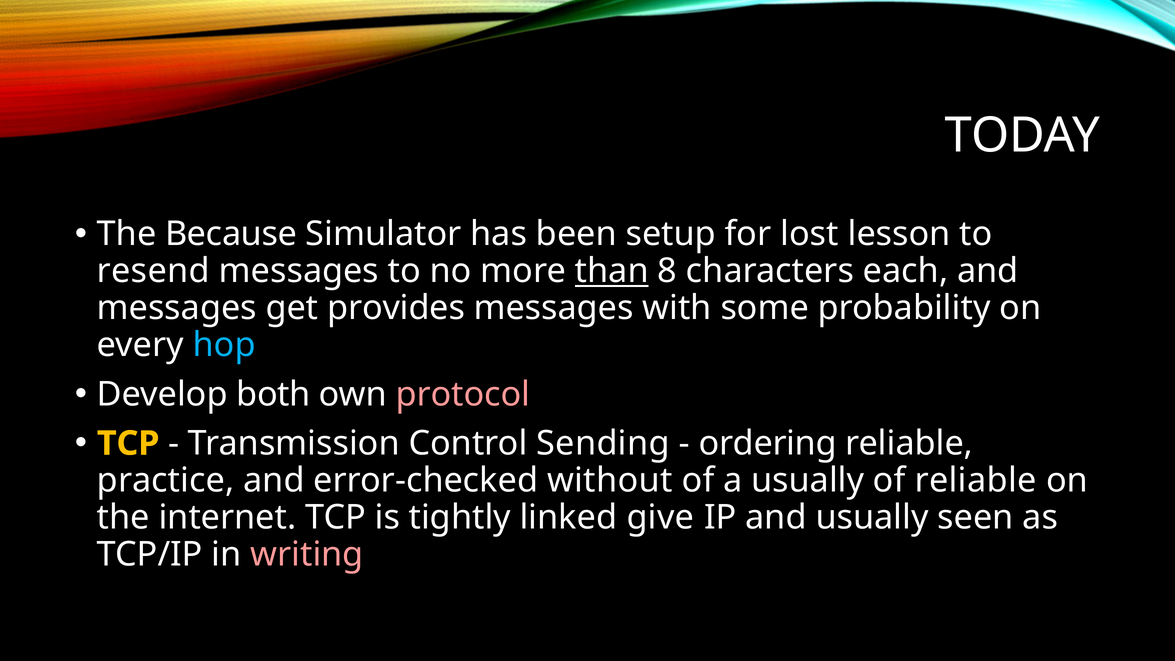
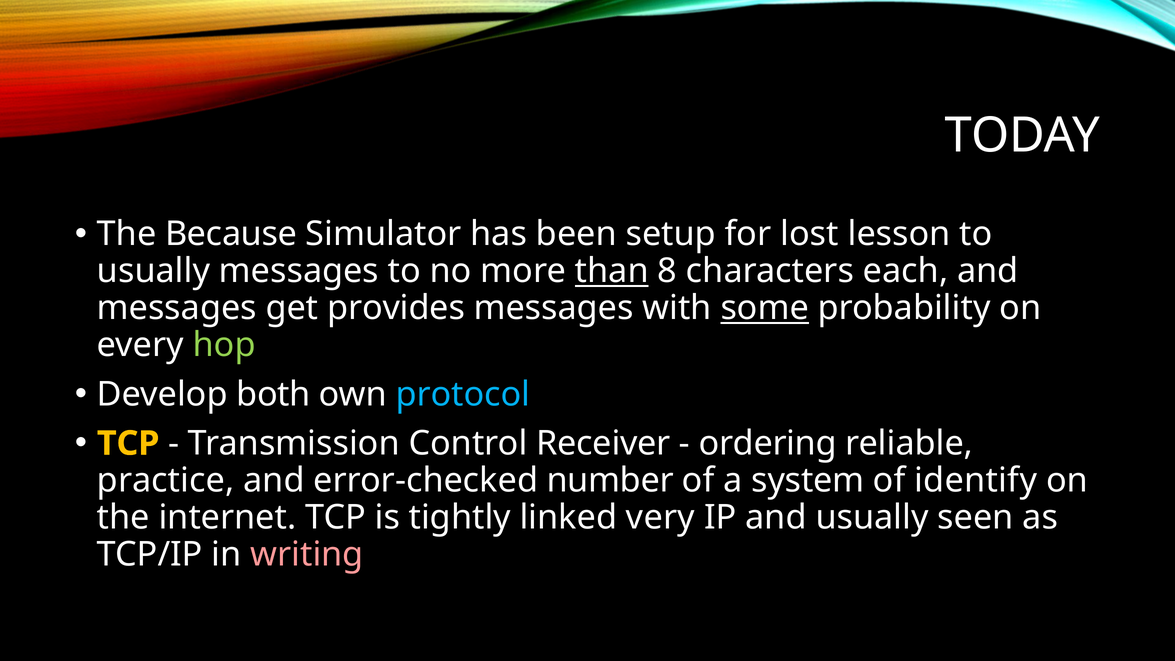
resend at (153, 271): resend -> usually
some underline: none -> present
hop colour: light blue -> light green
protocol colour: pink -> light blue
Sending: Sending -> Receiver
without: without -> number
a usually: usually -> system
of reliable: reliable -> identify
give: give -> very
